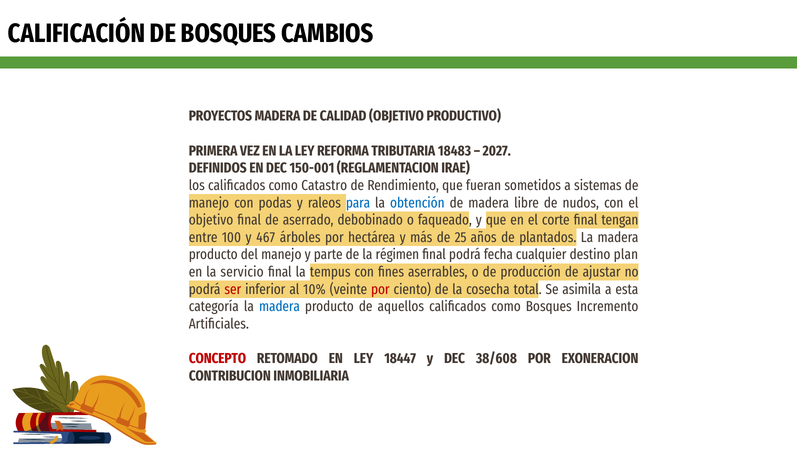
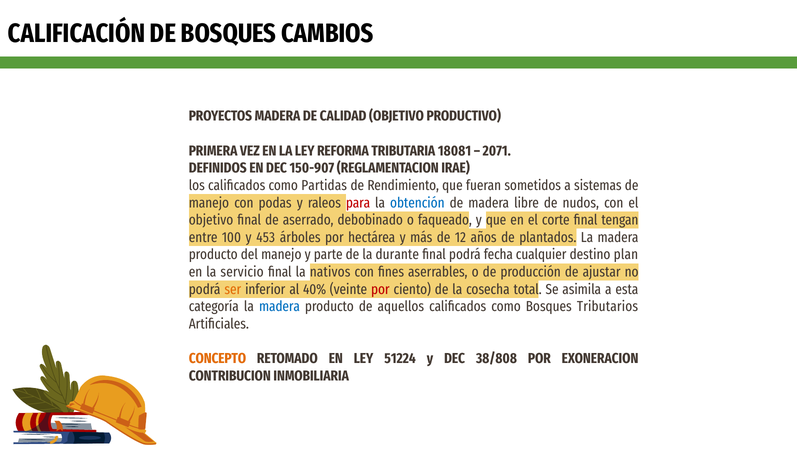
18483: 18483 -> 18081
2027: 2027 -> 2071
150-001: 150-001 -> 150-907
Catastro: Catastro -> Partidas
para colour: blue -> red
467: 467 -> 453
25: 25 -> 12
régimen: régimen -> durante
tempus: tempus -> nativos
ser colour: red -> orange
10%: 10% -> 40%
Incremento: Incremento -> Tributarios
CONCEPTO colour: red -> orange
18447: 18447 -> 51224
38/608: 38/608 -> 38/808
